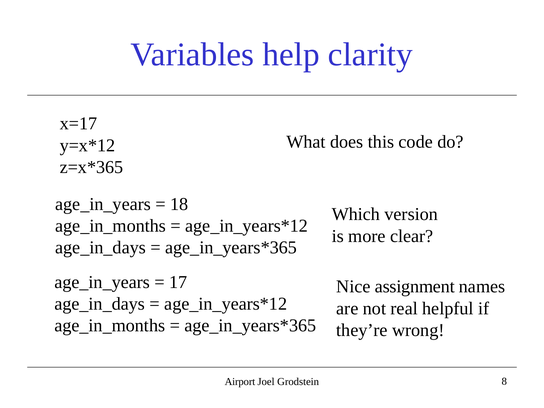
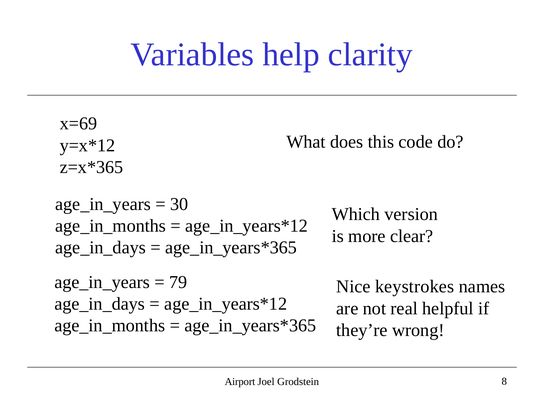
x=17: x=17 -> x=69
18: 18 -> 30
17: 17 -> 79
assignment: assignment -> keystrokes
